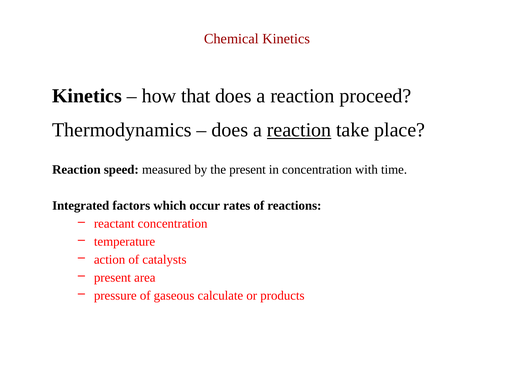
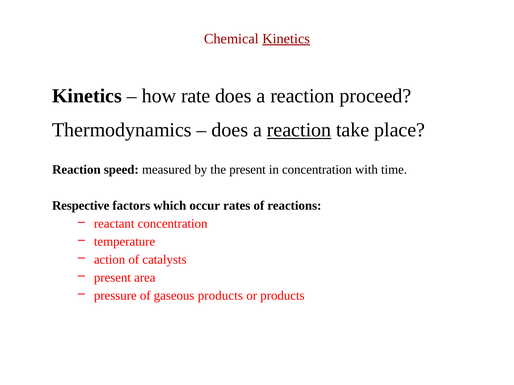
Kinetics at (286, 39) underline: none -> present
that: that -> rate
Integrated: Integrated -> Respective
gaseous calculate: calculate -> products
